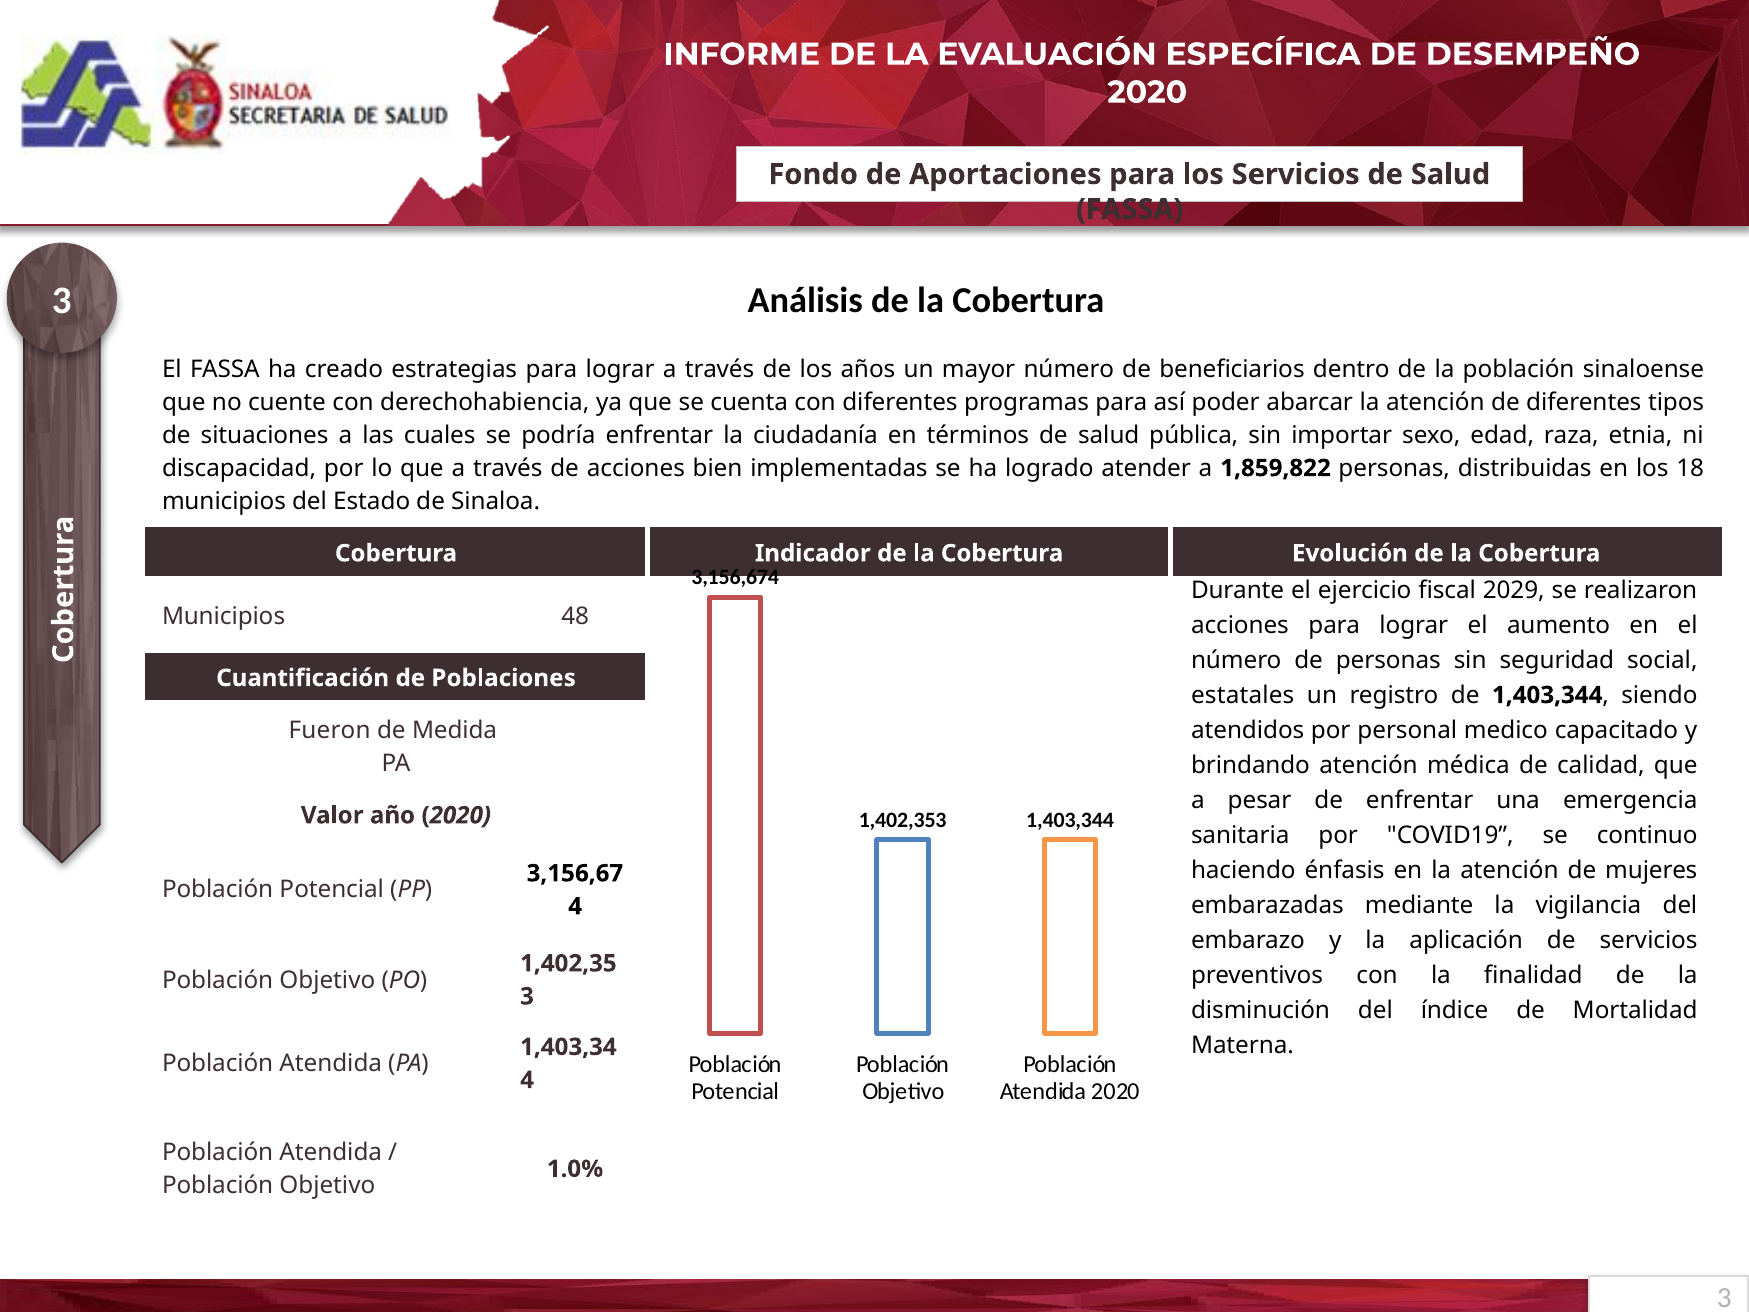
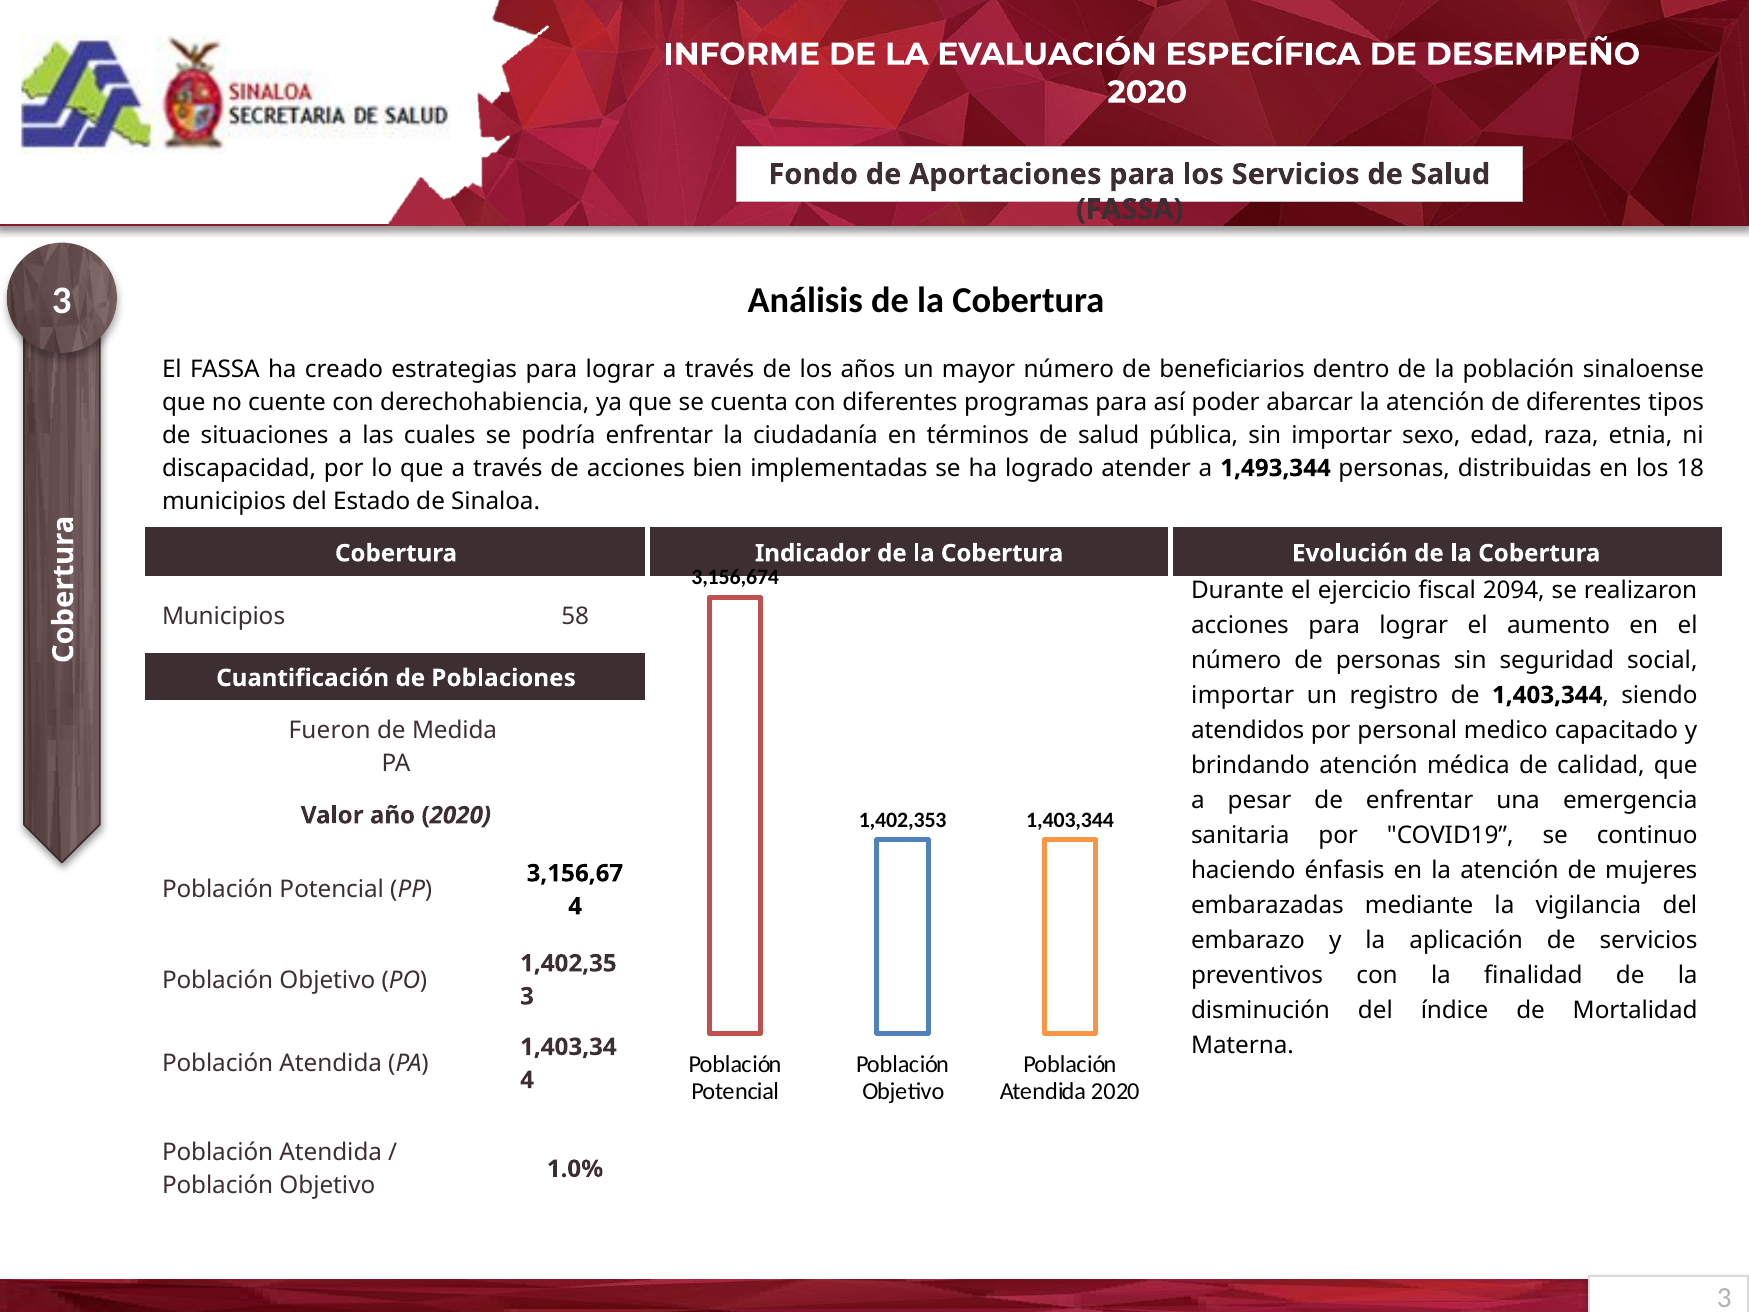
1,859,822: 1,859,822 -> 1,493,344
2029: 2029 -> 2094
48: 48 -> 58
estatales at (1243, 695): estatales -> importar
